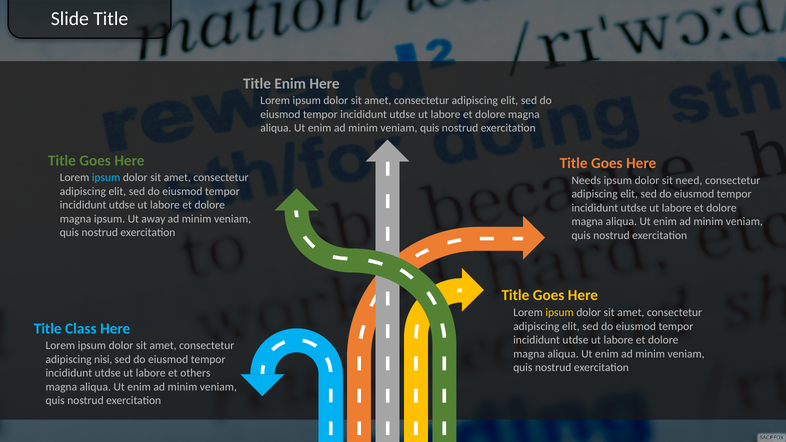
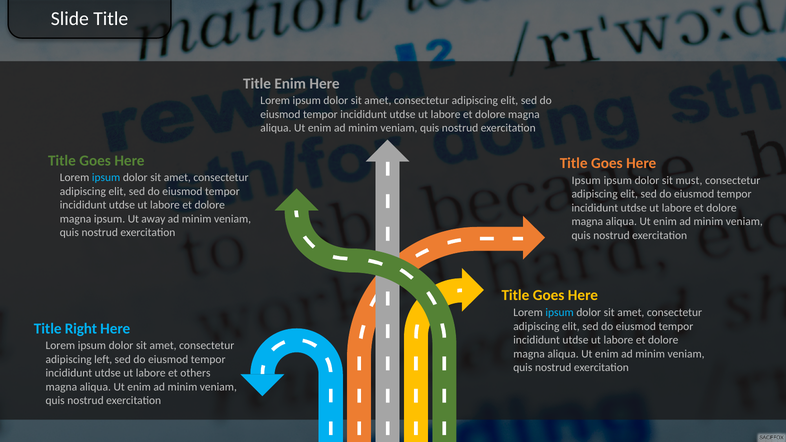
Needs at (586, 180): Needs -> Ipsum
need: need -> must
ipsum at (560, 313) colour: yellow -> light blue
Class: Class -> Right
nisi: nisi -> left
